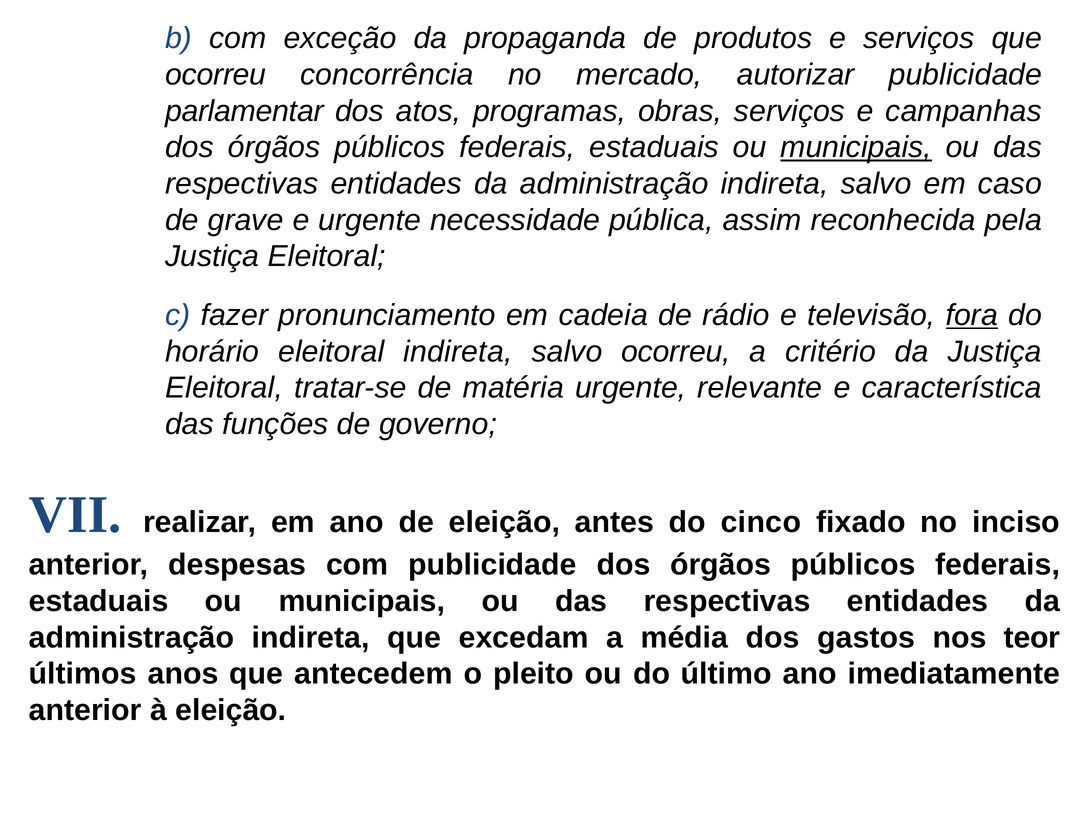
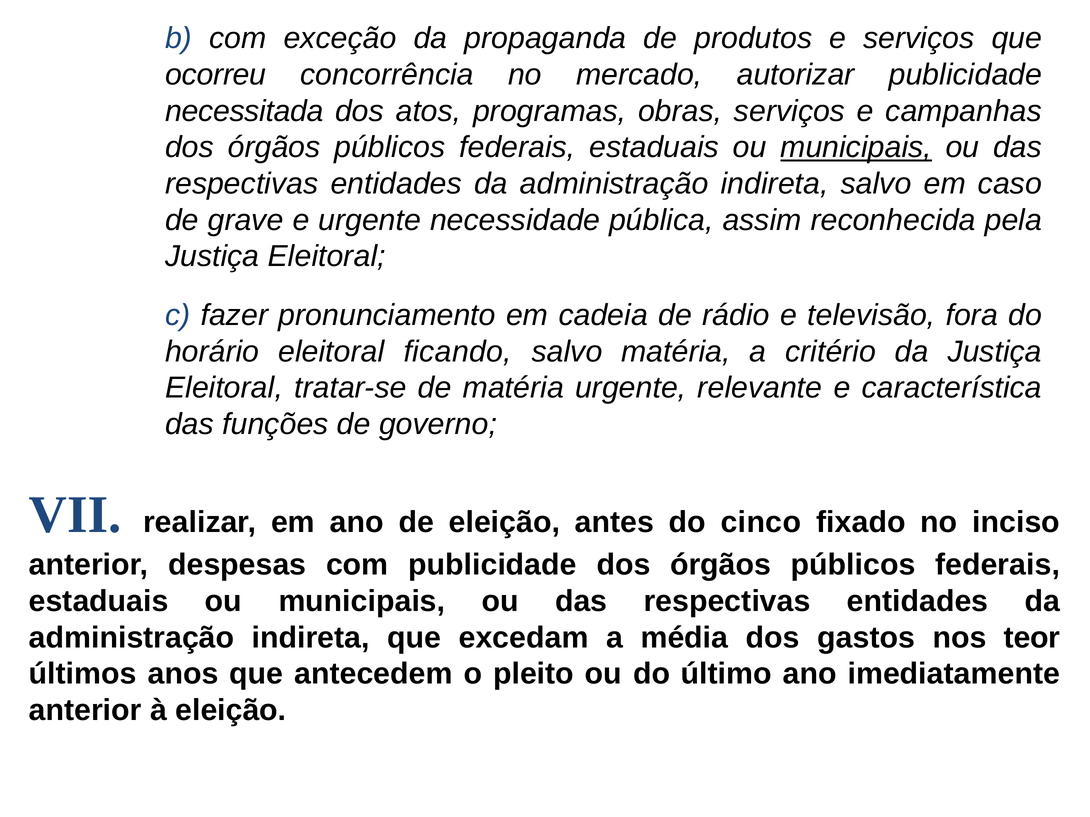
parlamentar: parlamentar -> necessitada
fora underline: present -> none
eleitoral indireta: indireta -> ficando
salvo ocorreu: ocorreu -> matéria
